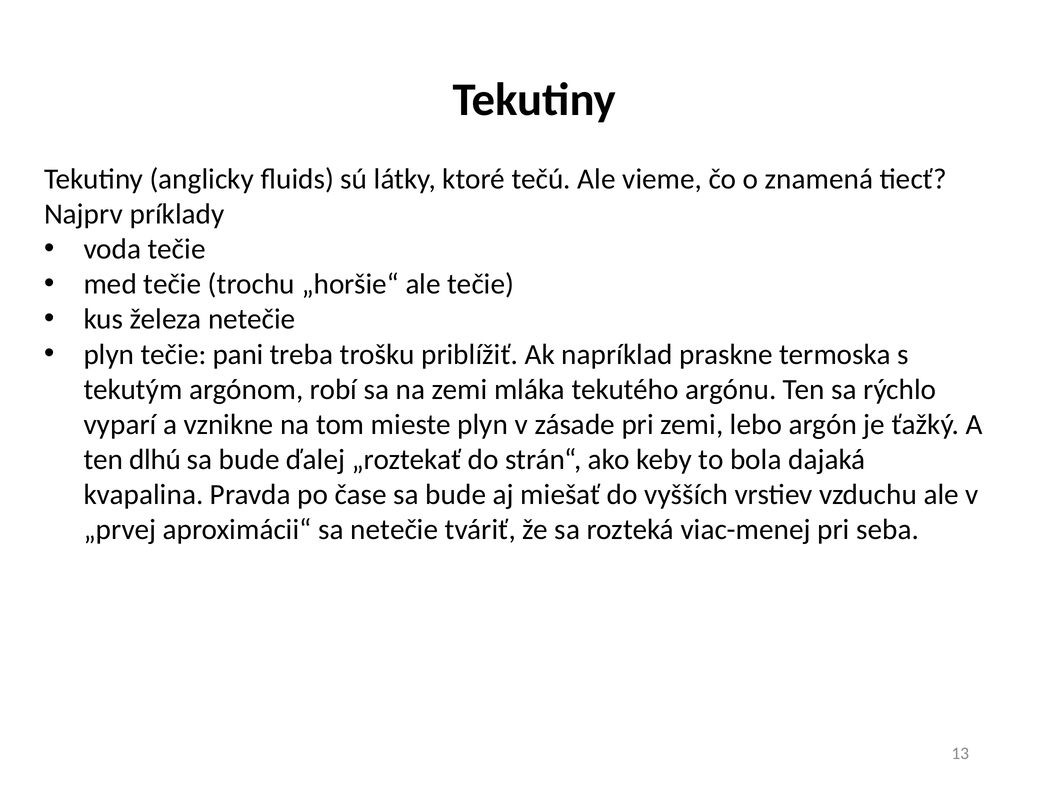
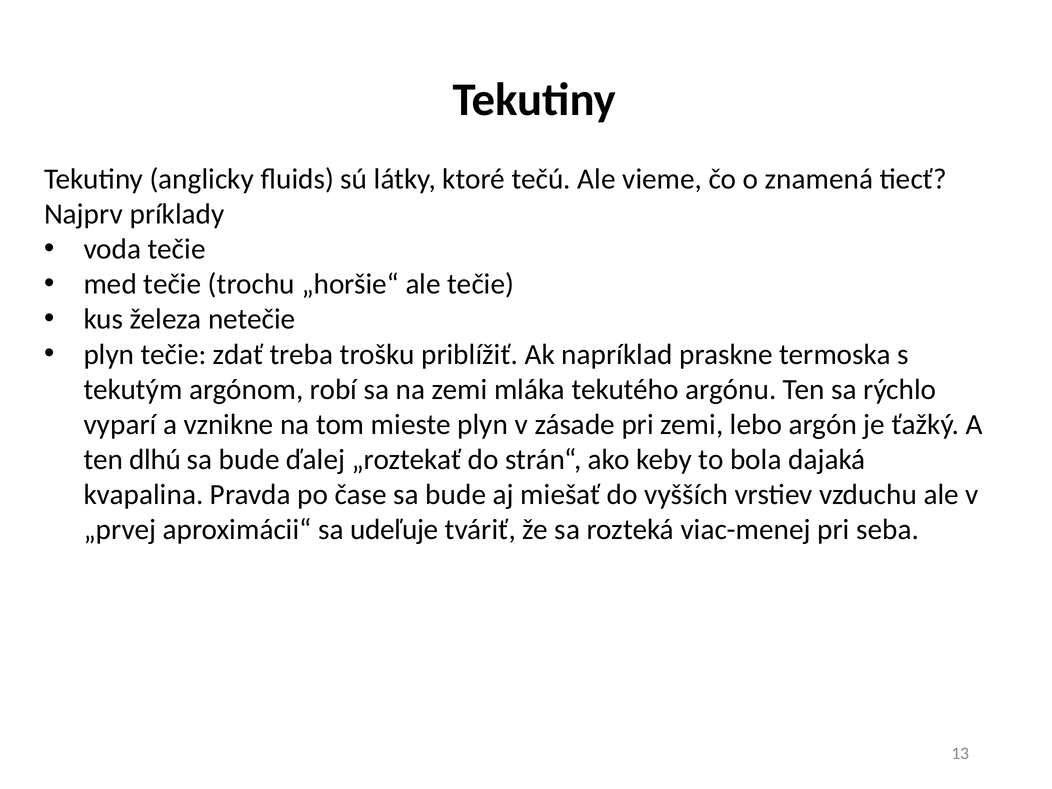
pani: pani -> zdať
sa netečie: netečie -> udeľuje
